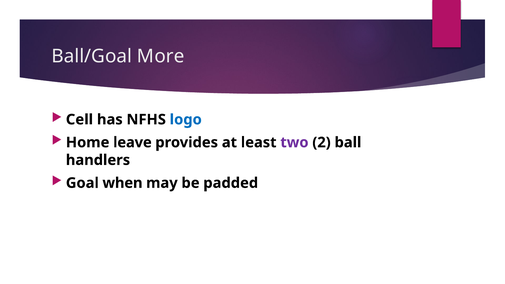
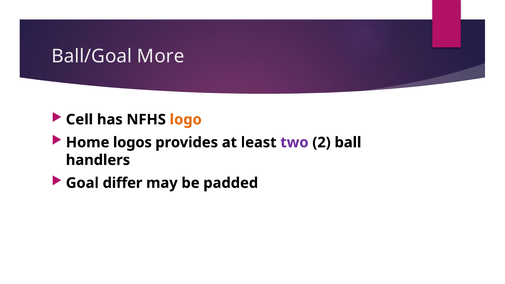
logo colour: blue -> orange
leave: leave -> logos
when: when -> differ
